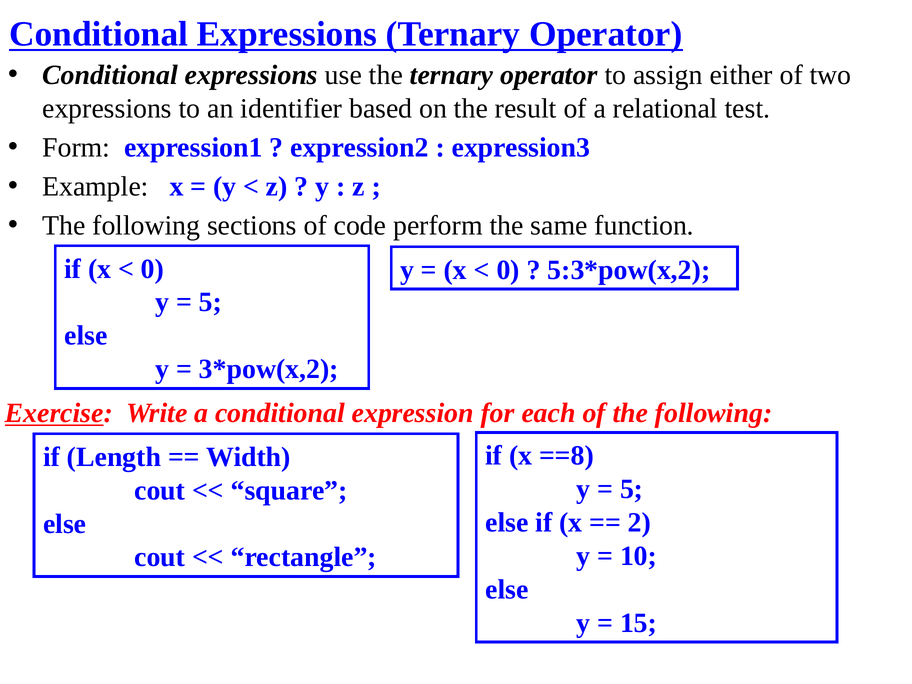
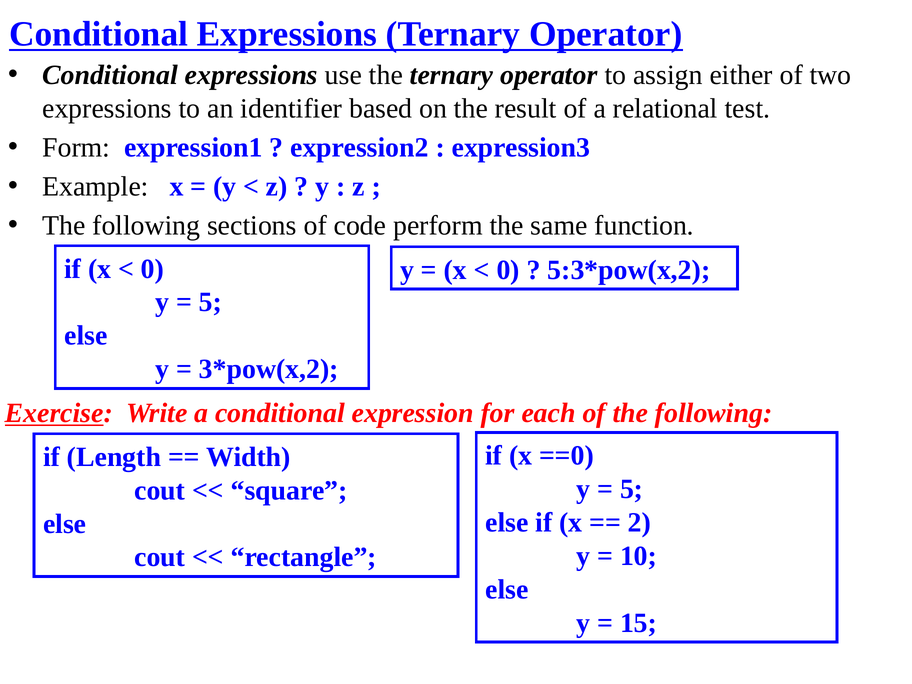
==8: ==8 -> ==0
